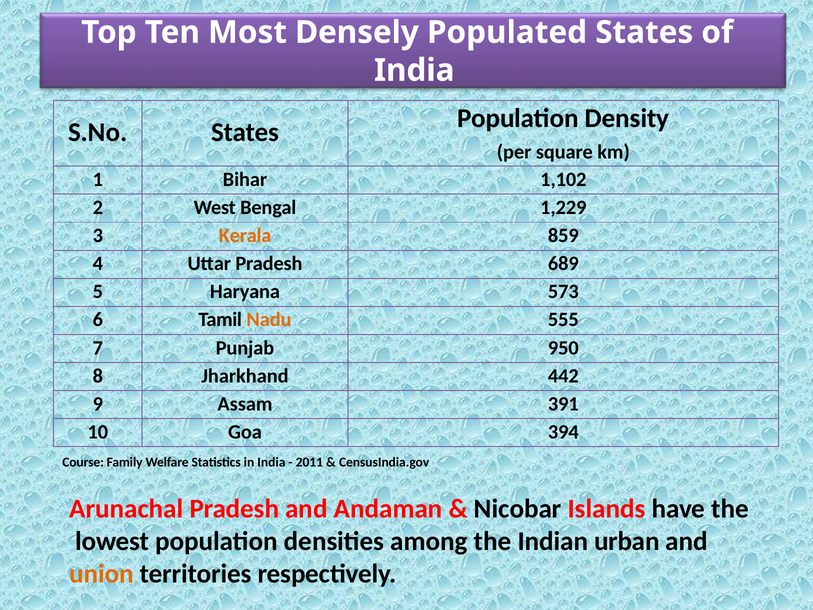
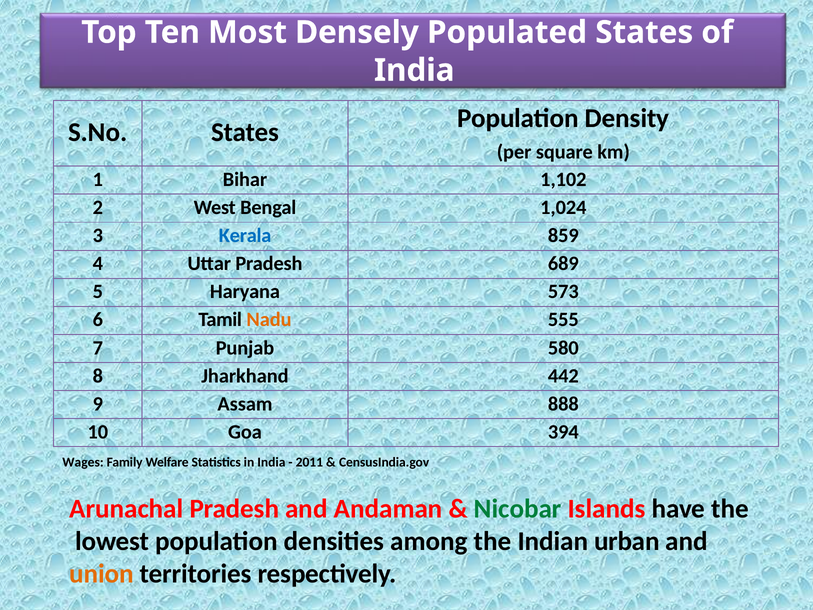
1,229: 1,229 -> 1,024
Kerala colour: orange -> blue
950: 950 -> 580
391: 391 -> 888
Course: Course -> Wages
Nicobar colour: black -> green
